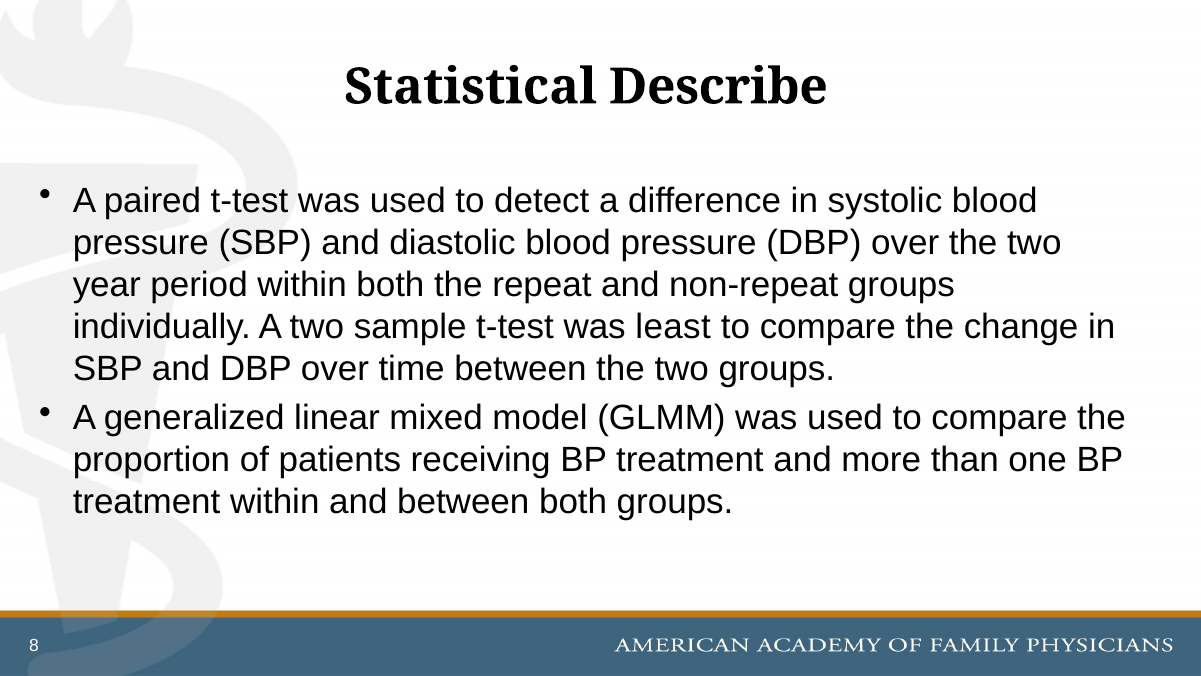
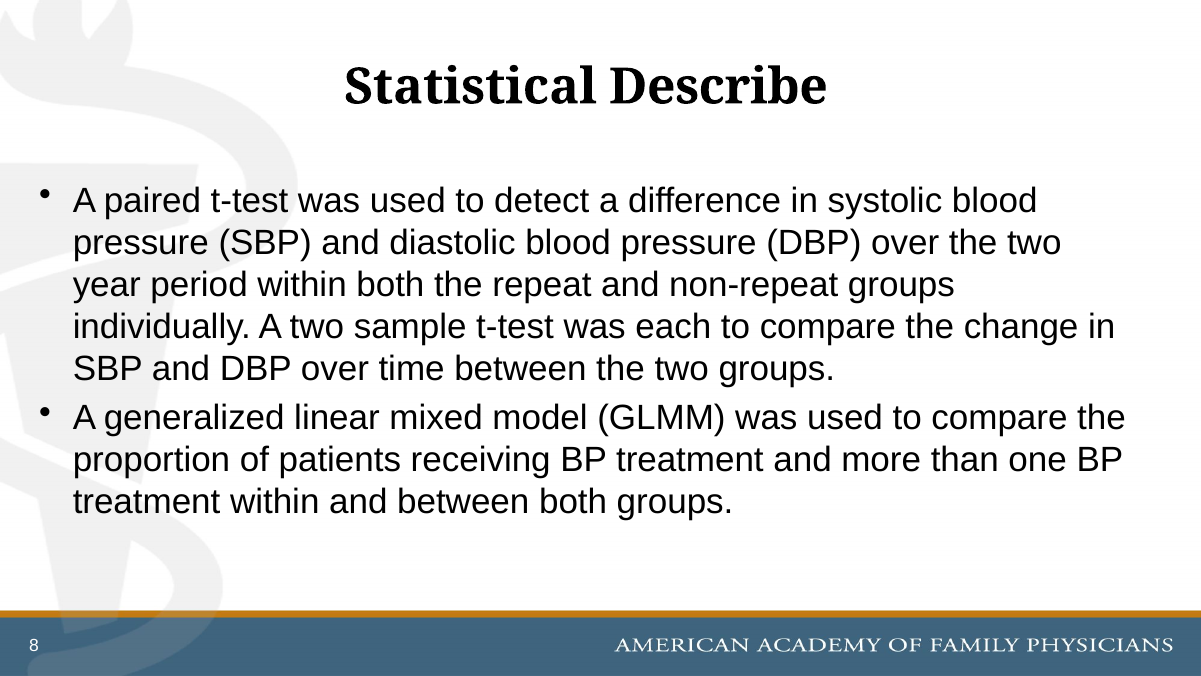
least: least -> each
